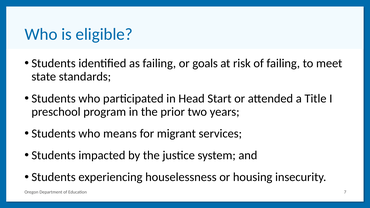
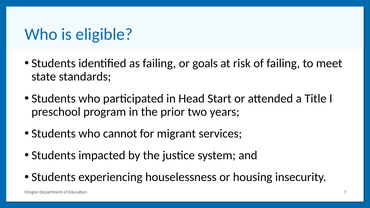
means: means -> cannot
